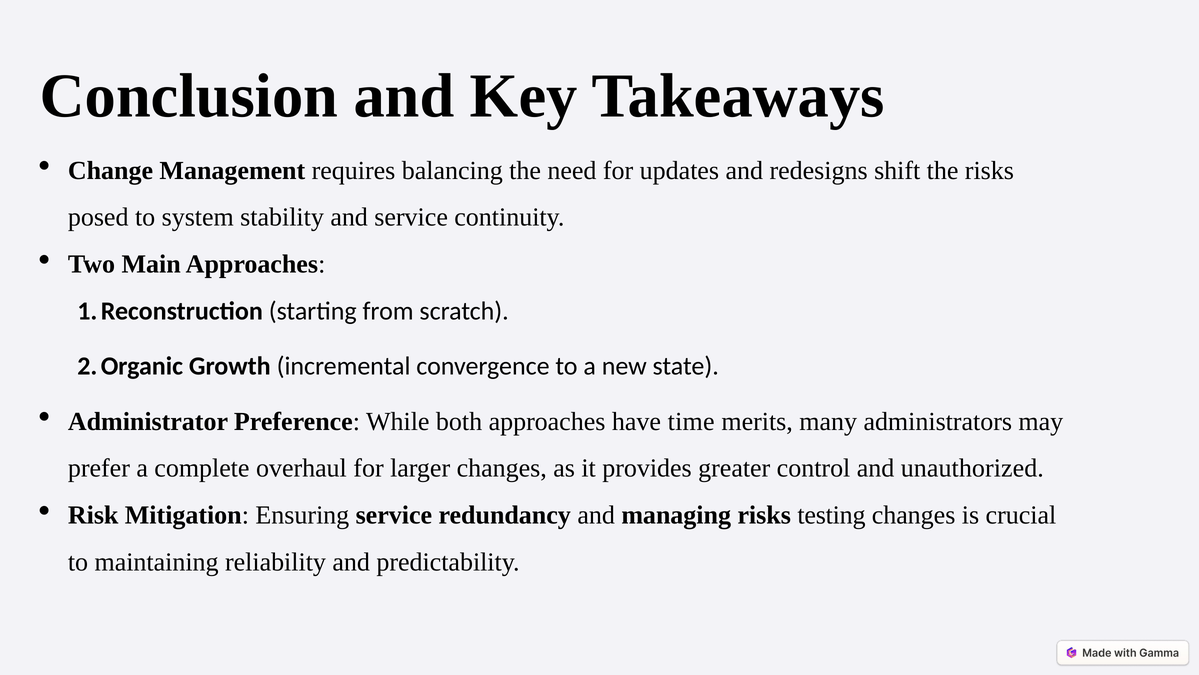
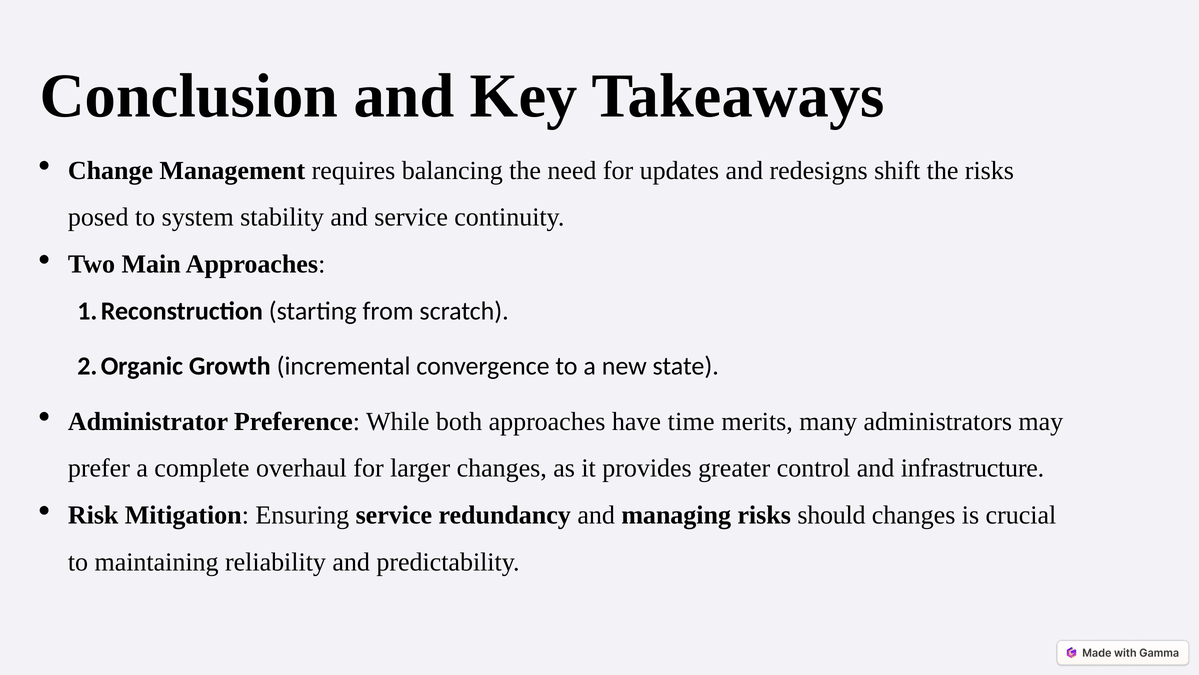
unauthorized: unauthorized -> infrastructure
testing: testing -> should
